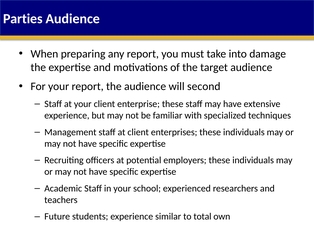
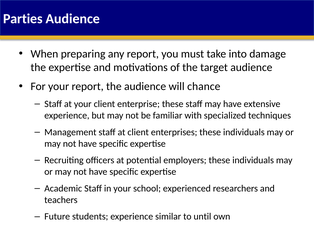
second: second -> chance
total: total -> until
